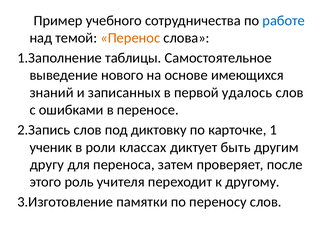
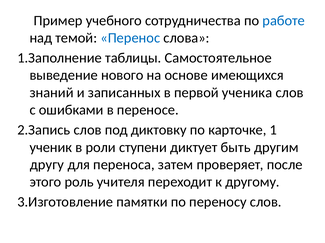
Перенос colour: orange -> blue
удалось: удалось -> ученика
классах: классах -> ступени
